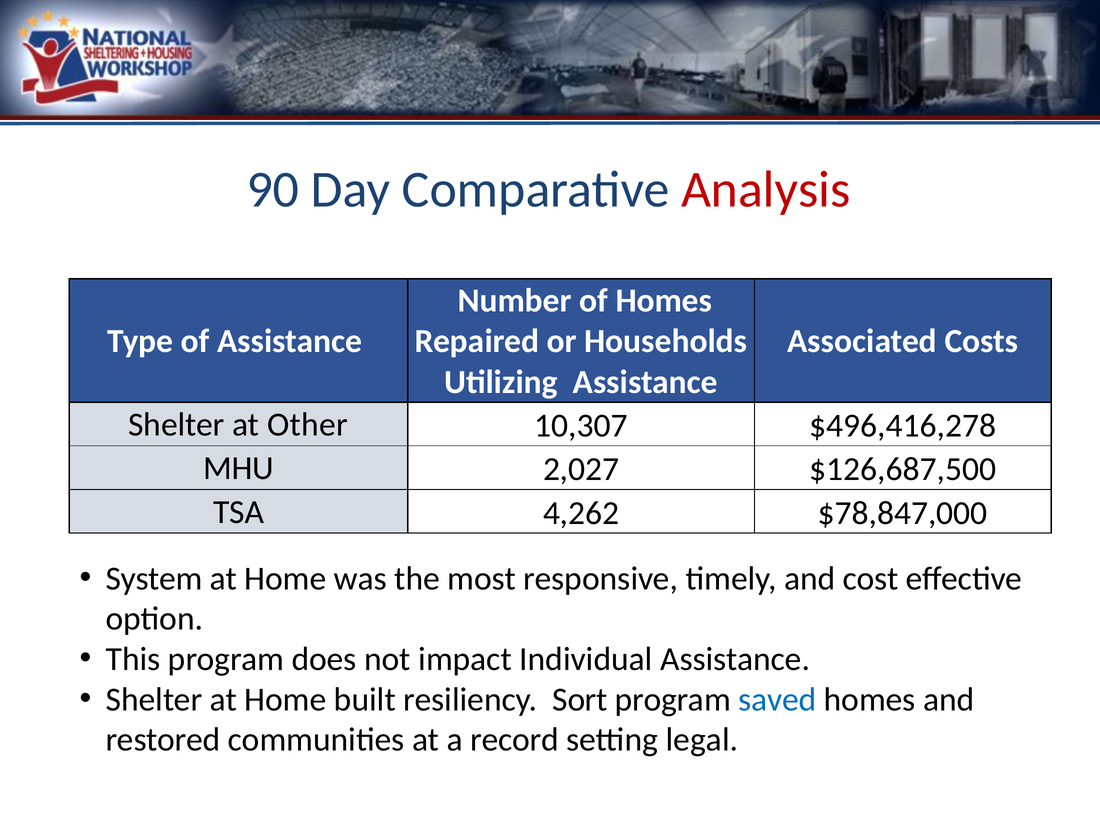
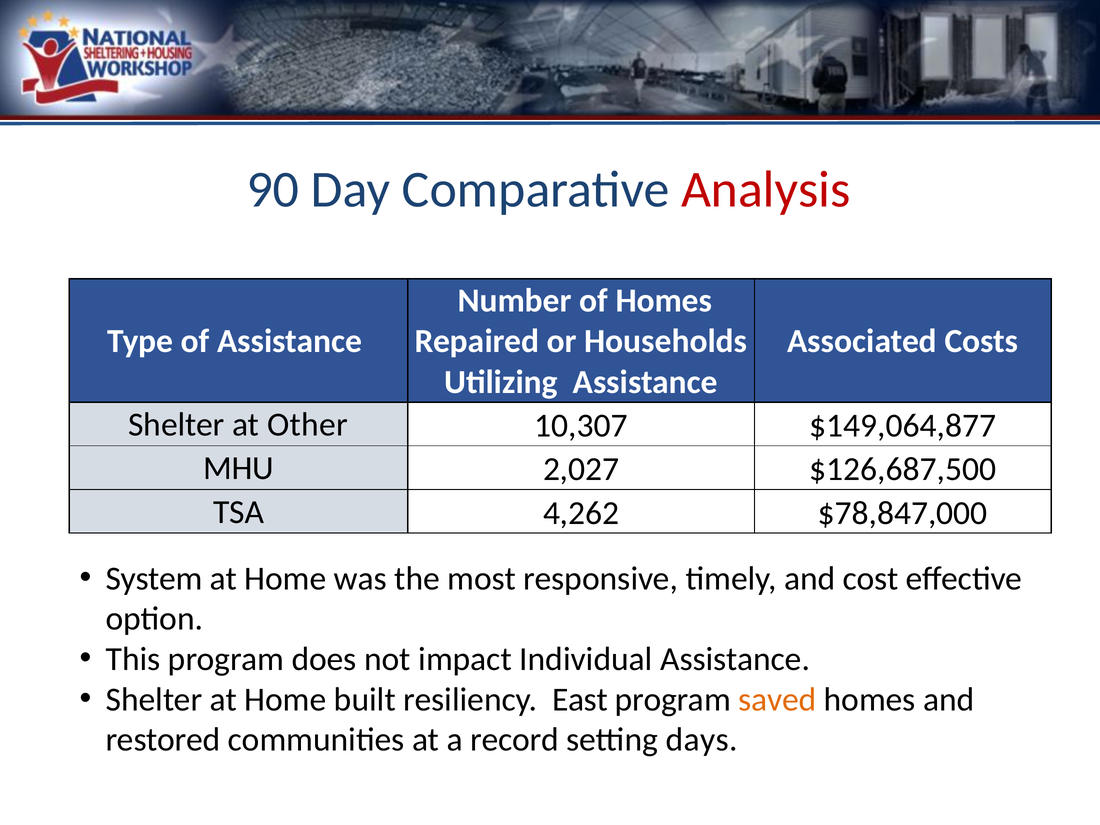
$496,416,278: $496,416,278 -> $149,064,877
Sort: Sort -> East
saved colour: blue -> orange
legal: legal -> days
